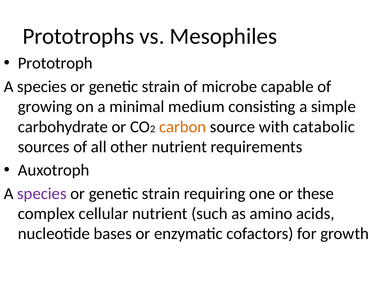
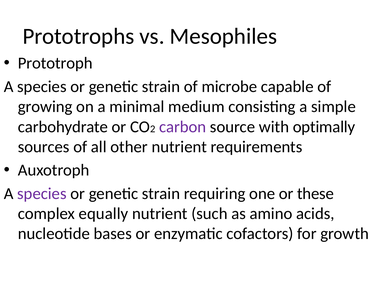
carbon colour: orange -> purple
catabolic: catabolic -> optimally
cellular: cellular -> equally
